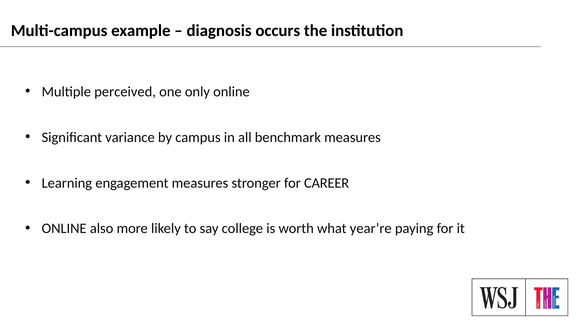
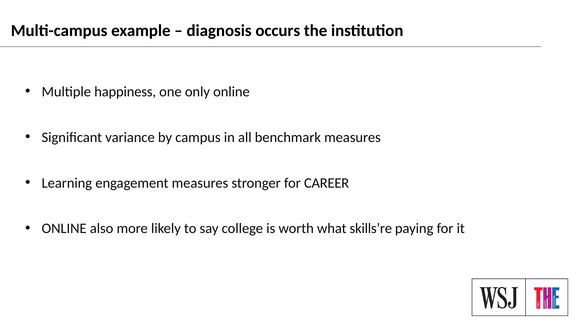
perceived: perceived -> happiness
year’re: year’re -> skills’re
